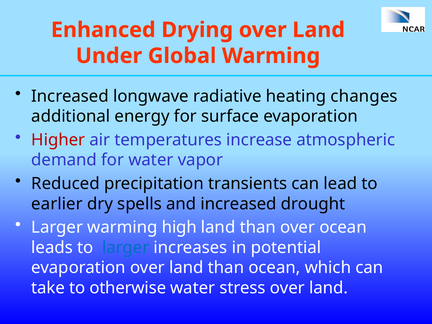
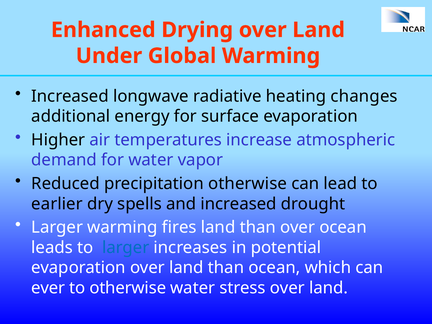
Higher colour: red -> black
precipitation transients: transients -> otherwise
high: high -> fires
take: take -> ever
